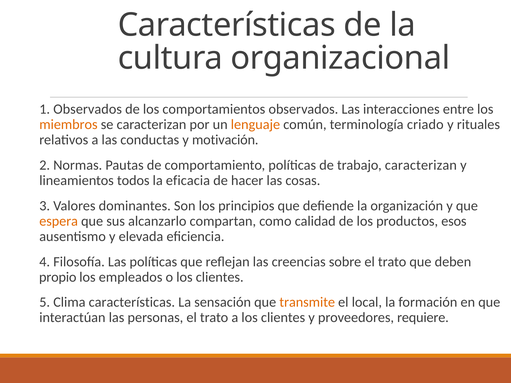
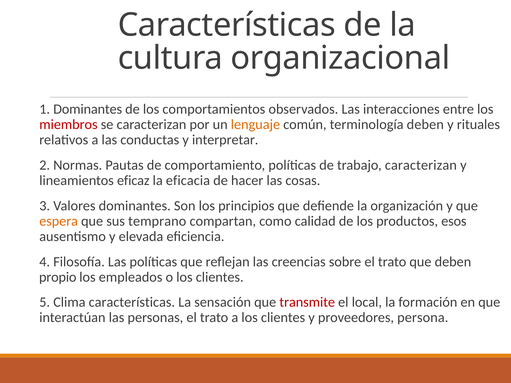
1 Observados: Observados -> Dominantes
miembros colour: orange -> red
terminología criado: criado -> deben
motivación: motivación -> interpretar
todos: todos -> eficaz
alcanzarlo: alcanzarlo -> temprano
transmite colour: orange -> red
requiere: requiere -> persona
